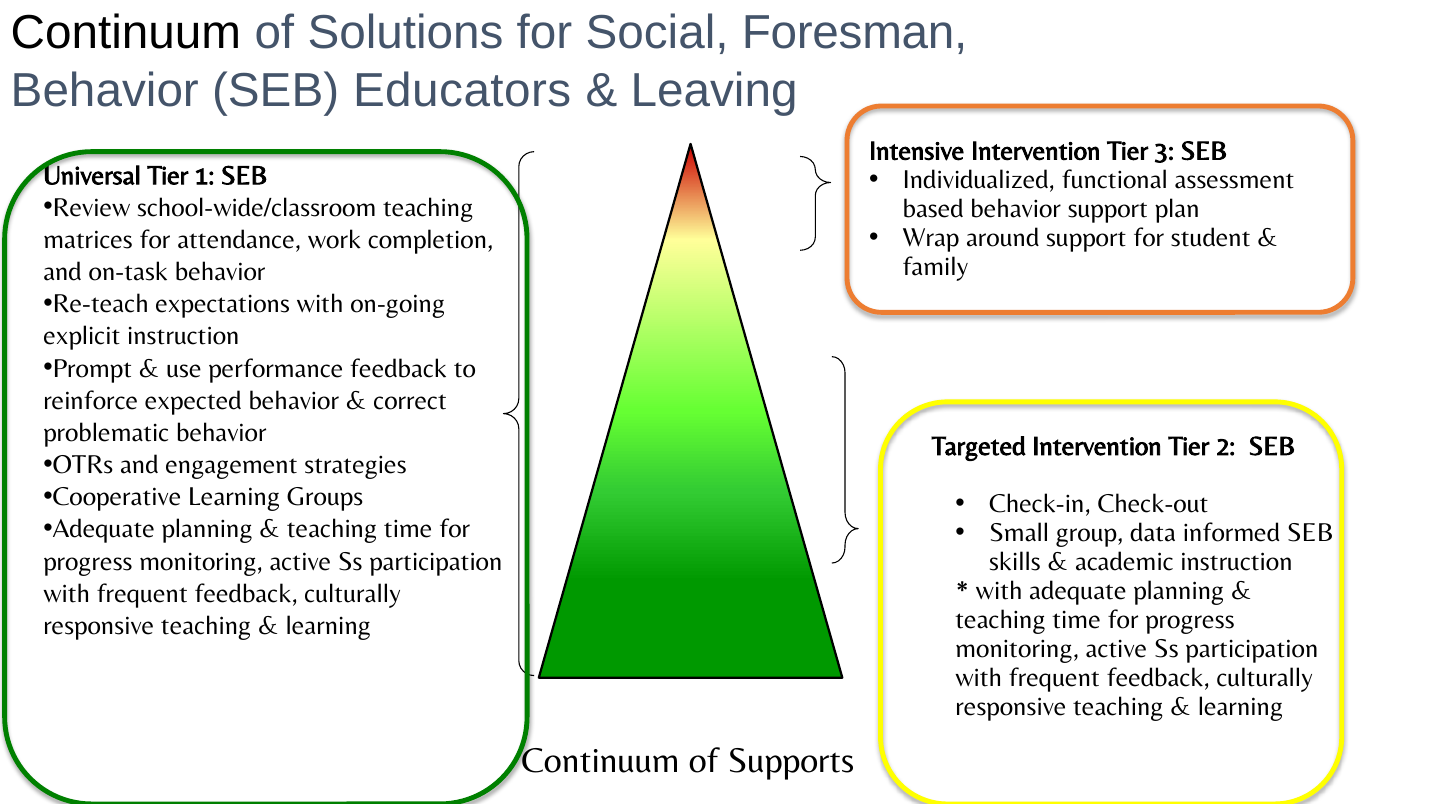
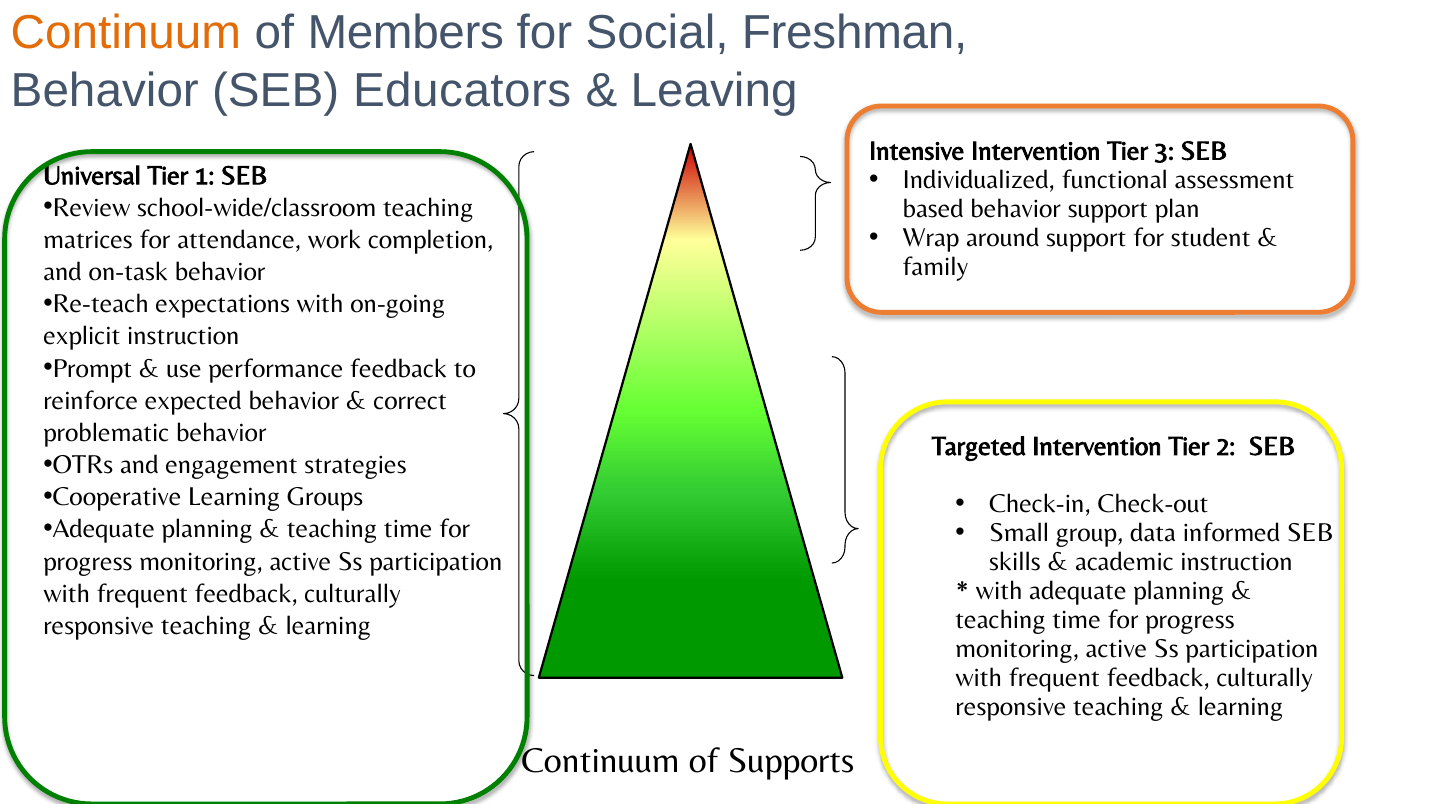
Continuum at (126, 33) colour: black -> orange
Solutions: Solutions -> Members
Foresman: Foresman -> Freshman
